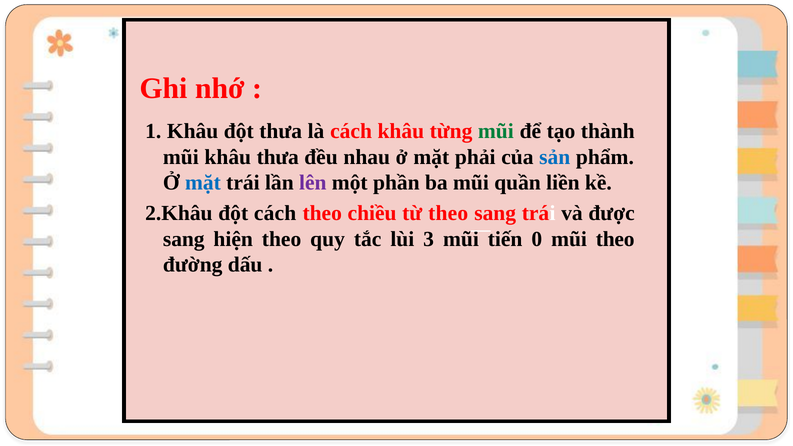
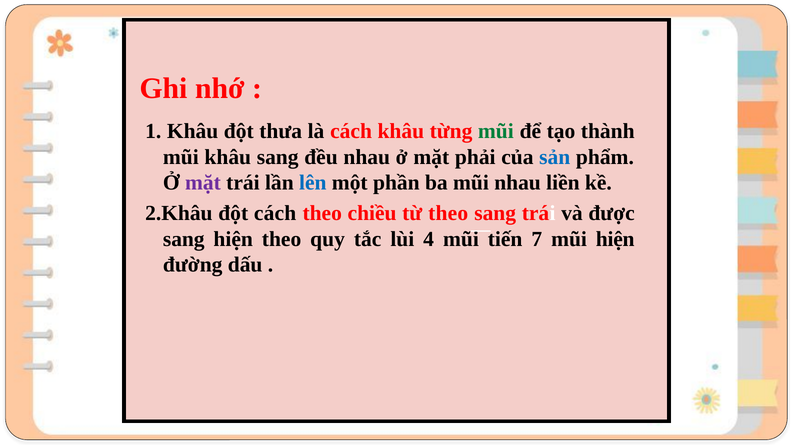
khâu thưa: thưa -> sang
mặt at (203, 183) colour: blue -> purple
lên colour: purple -> blue
mũi quần: quần -> nhau
3: 3 -> 4
0: 0 -> 7
mũi theo: theo -> hiện
